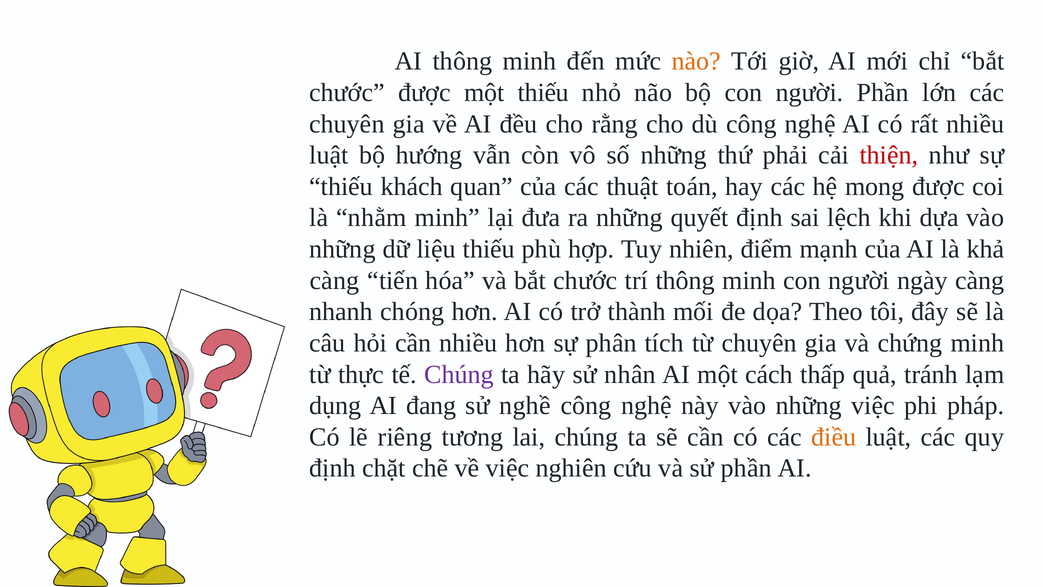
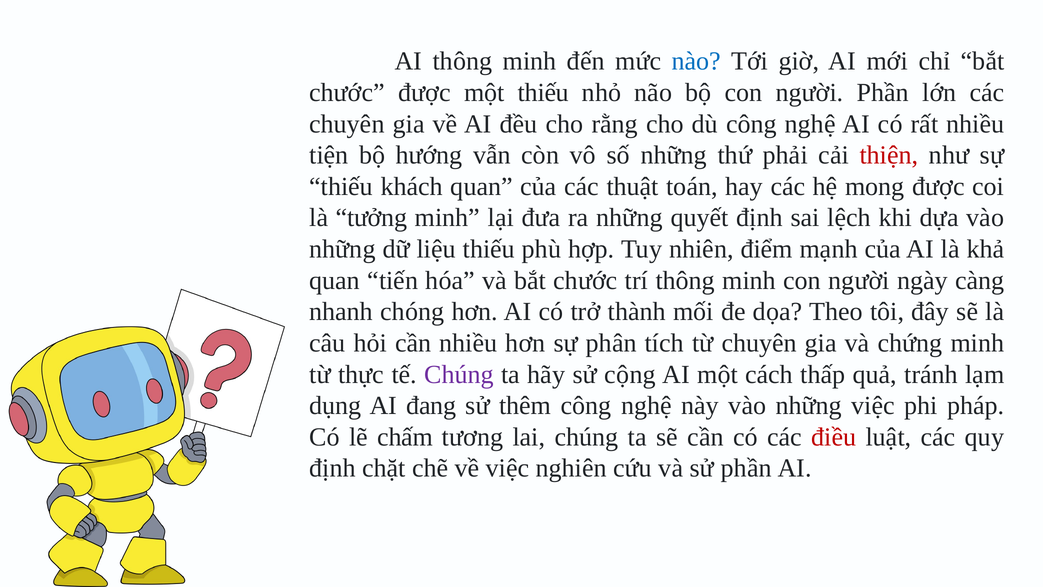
nào colour: orange -> blue
luật at (329, 155): luật -> tiện
nhằm: nhằm -> tưởng
càng at (335, 280): càng -> quan
nhân: nhân -> cộng
nghề: nghề -> thêm
riêng: riêng -> chấm
điều colour: orange -> red
